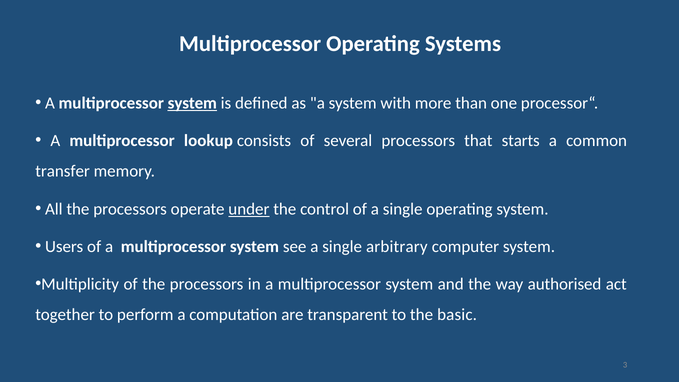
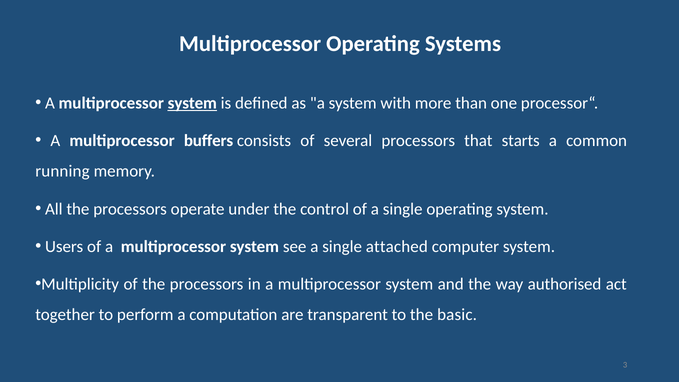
lookup: lookup -> buffers
transfer: transfer -> running
under underline: present -> none
arbitrary: arbitrary -> attached
